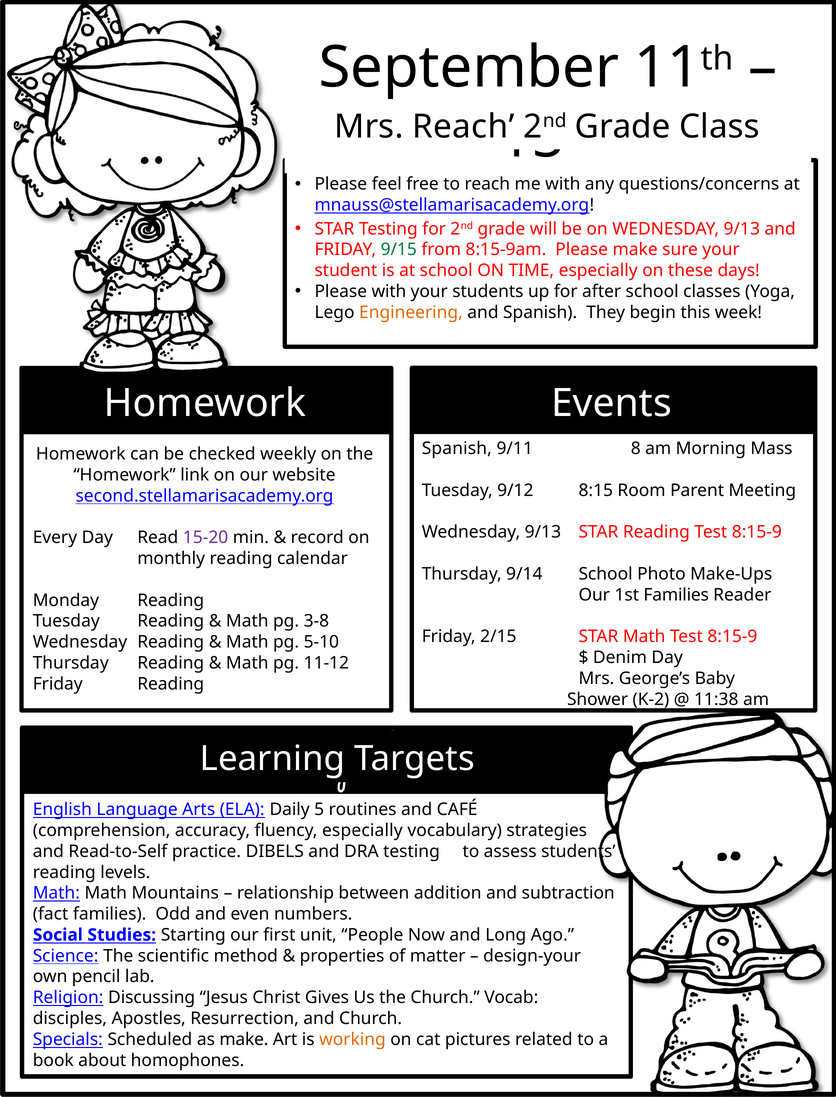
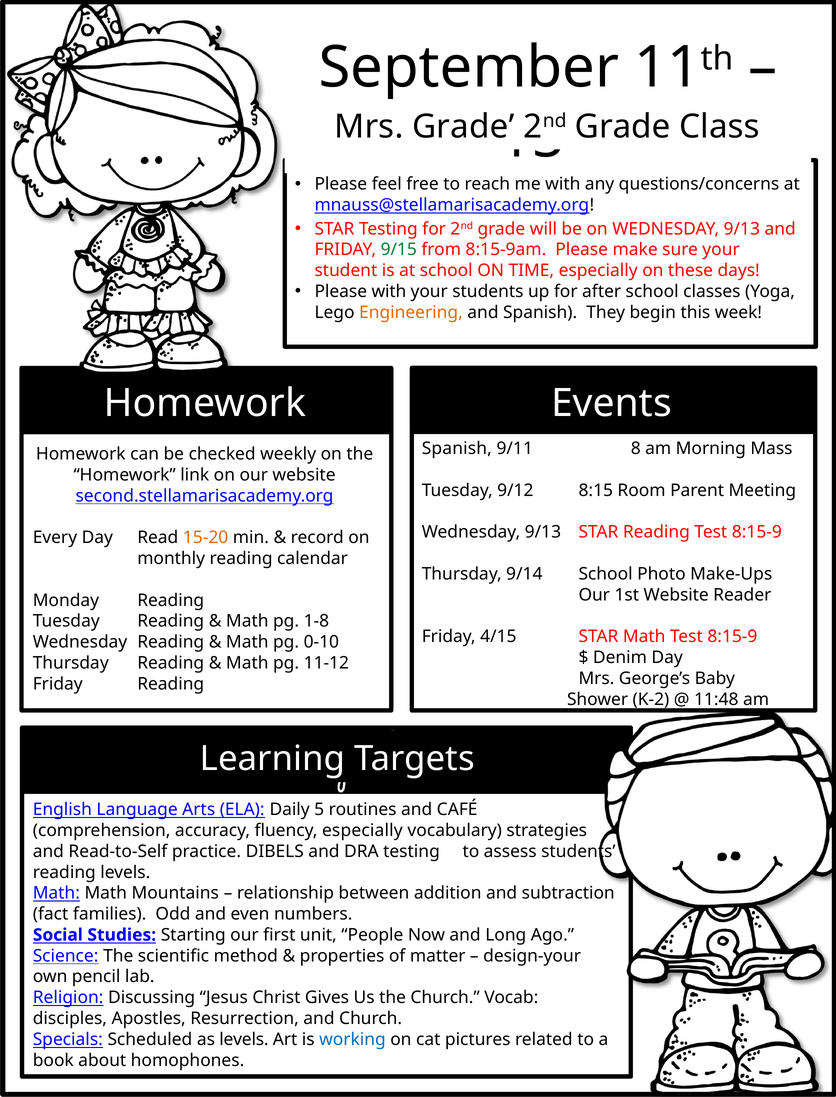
Mrs Reach: Reach -> Grade
15-20 colour: purple -> orange
1st Families: Families -> Website
3-8: 3-8 -> 1-8
2/15: 2/15 -> 4/15
5-10: 5-10 -> 0-10
11:38: 11:38 -> 11:48
as make: make -> levels
working colour: orange -> blue
